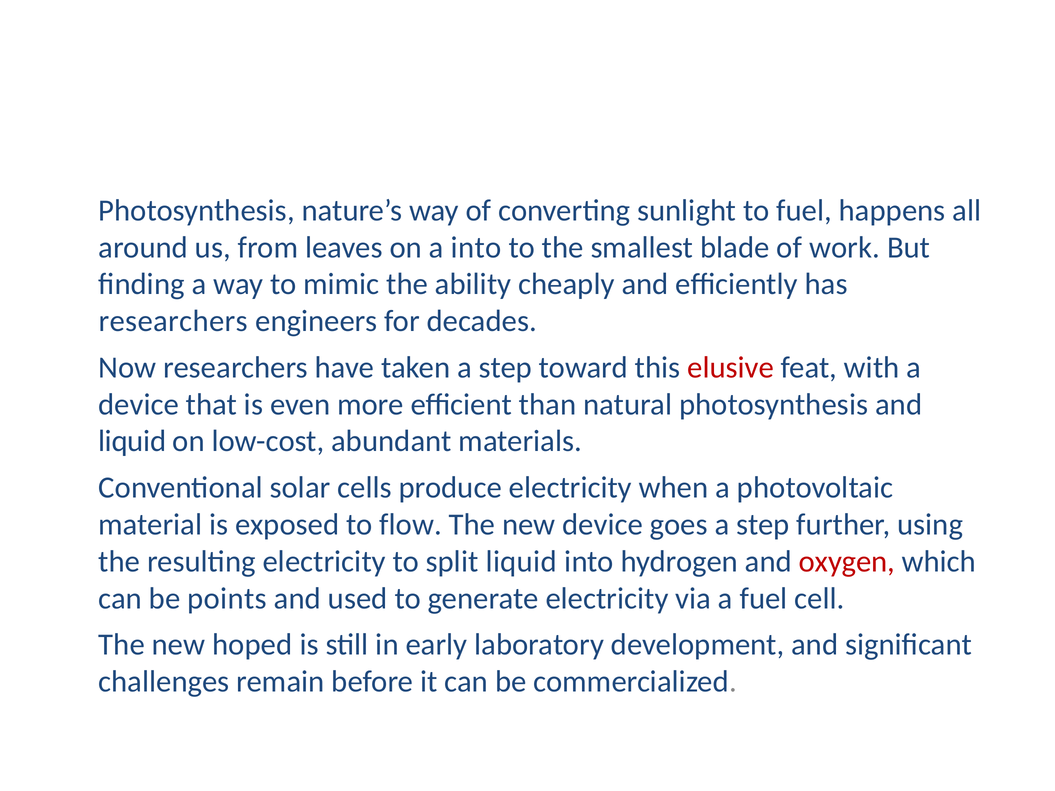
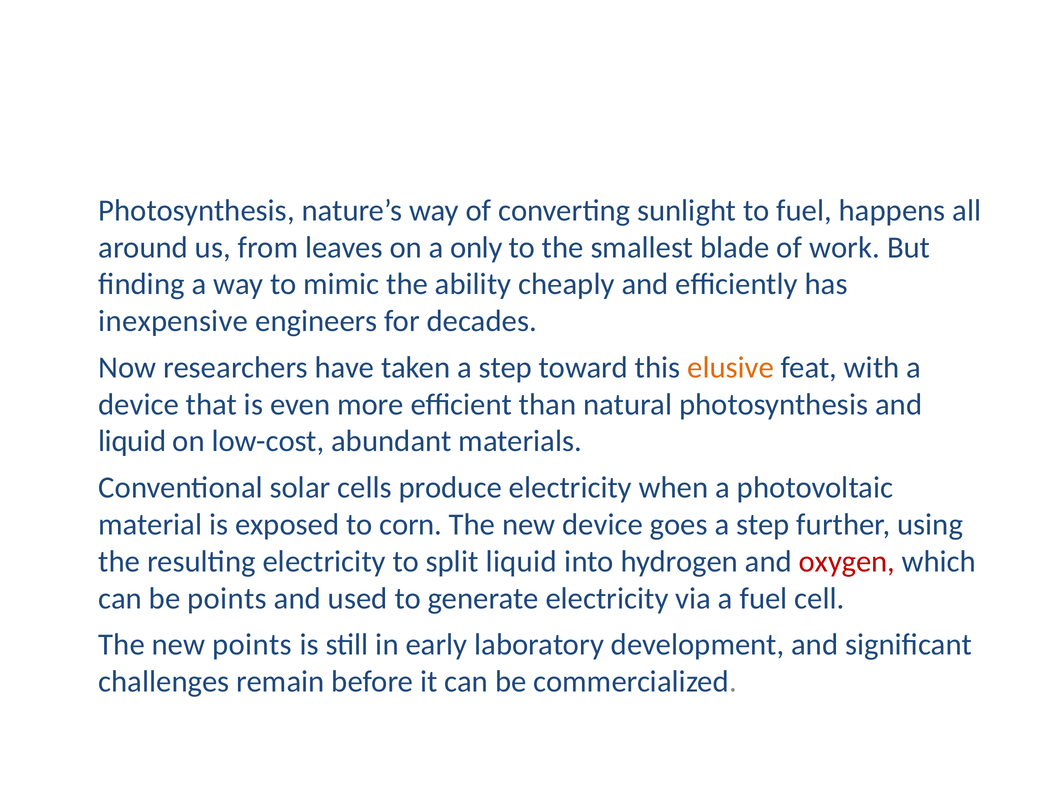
a into: into -> only
researchers at (173, 321): researchers -> inexpensive
elusive colour: red -> orange
flow: flow -> corn
new hoped: hoped -> points
